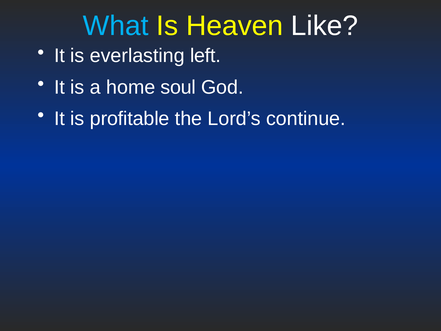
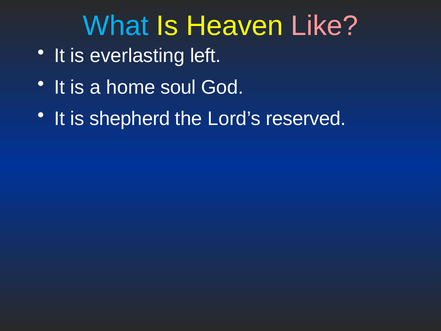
Like colour: white -> pink
profitable: profitable -> shepherd
continue: continue -> reserved
